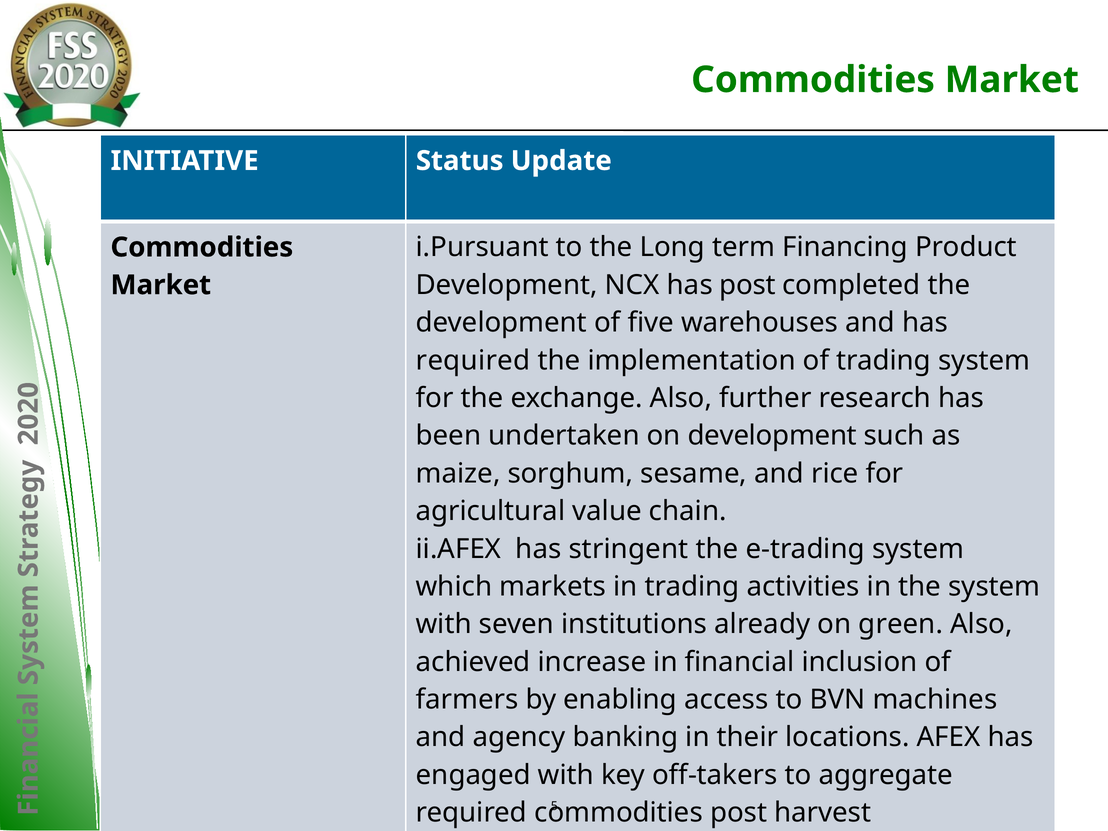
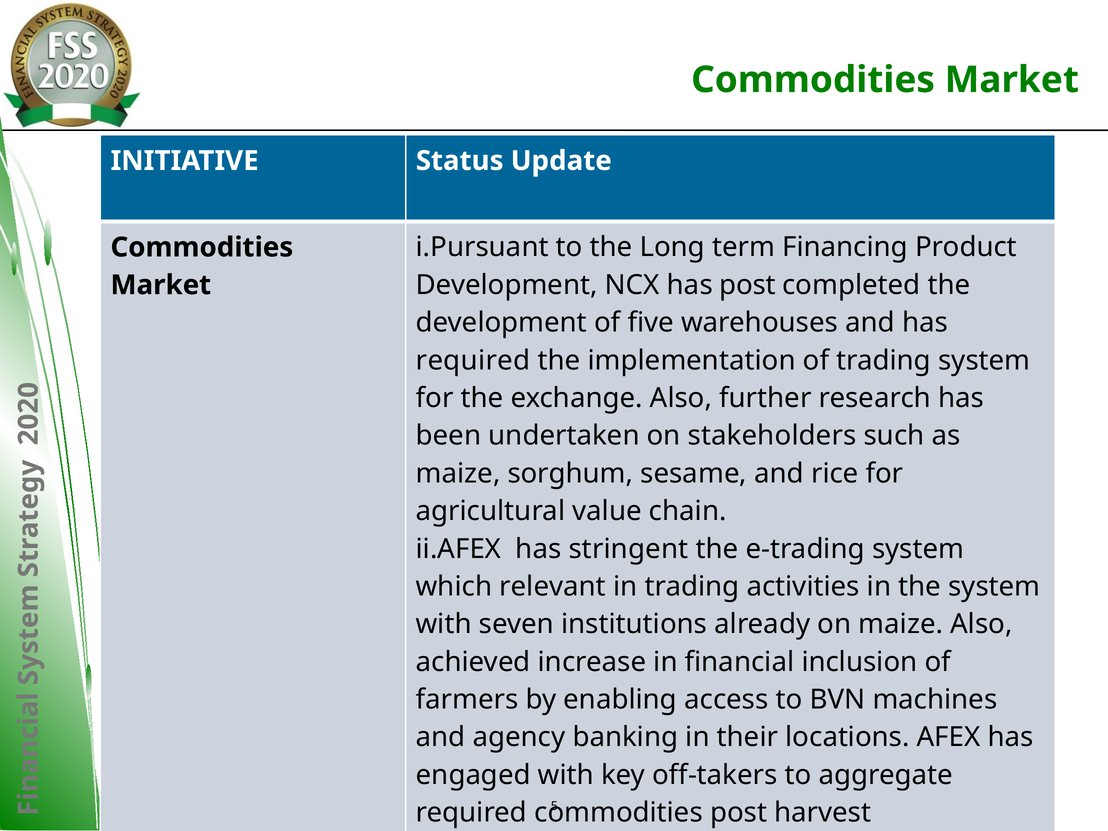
on development: development -> stakeholders
markets: markets -> relevant
on green: green -> maize
